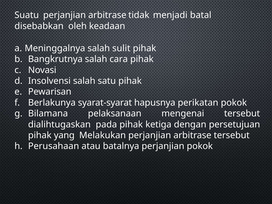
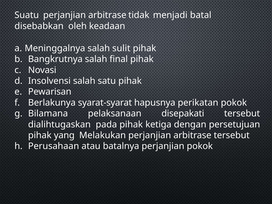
cara: cara -> final
mengenai: mengenai -> disepakati
